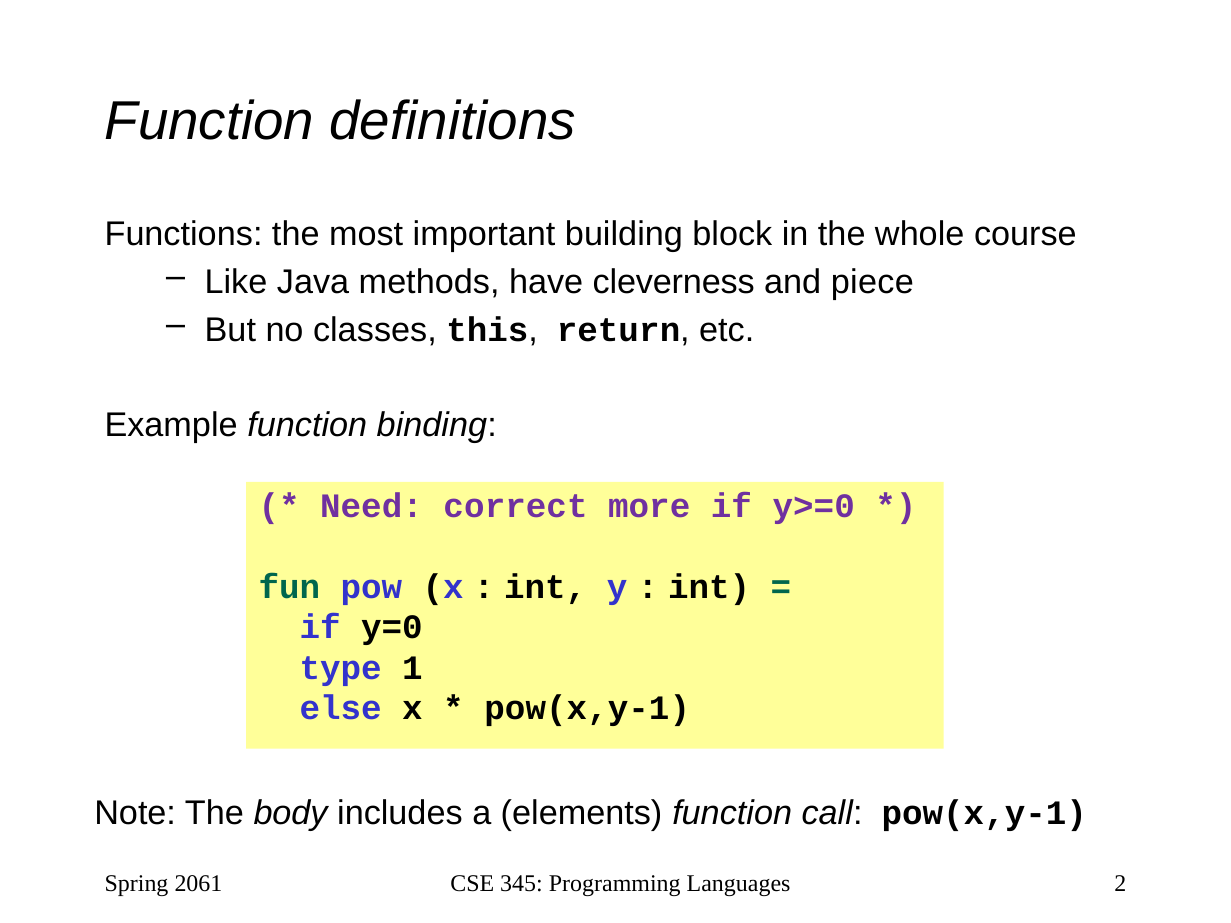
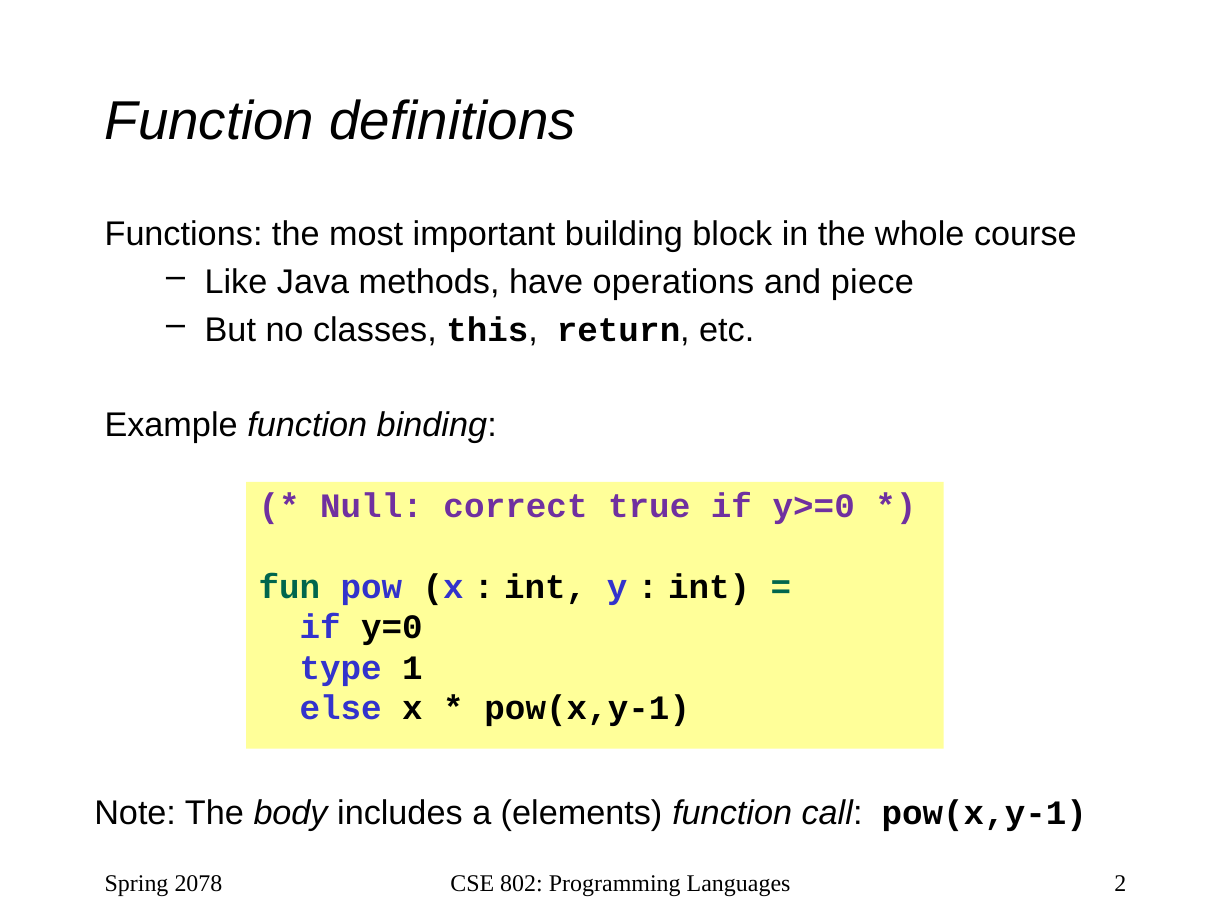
cleverness: cleverness -> operations
Need: Need -> Null
more: more -> true
2061: 2061 -> 2078
345: 345 -> 802
